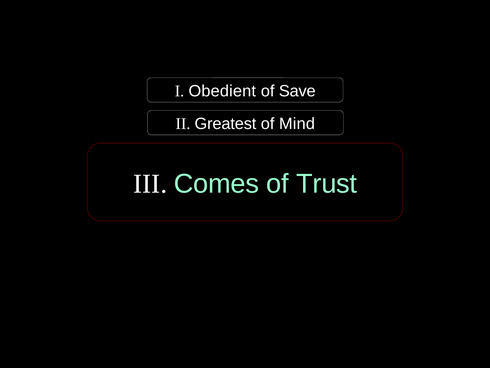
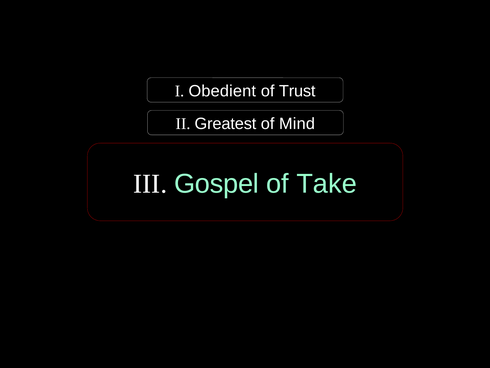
Save: Save -> Trust
Comes: Comes -> Gospel
Trust: Trust -> Take
